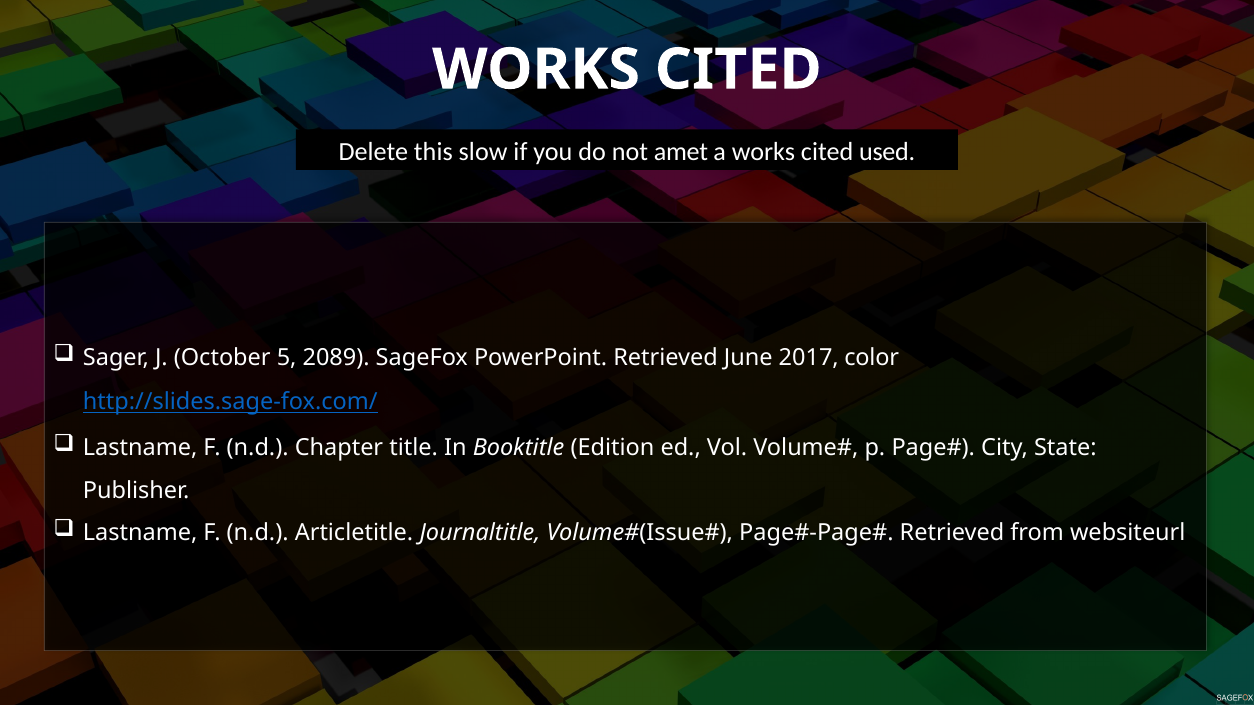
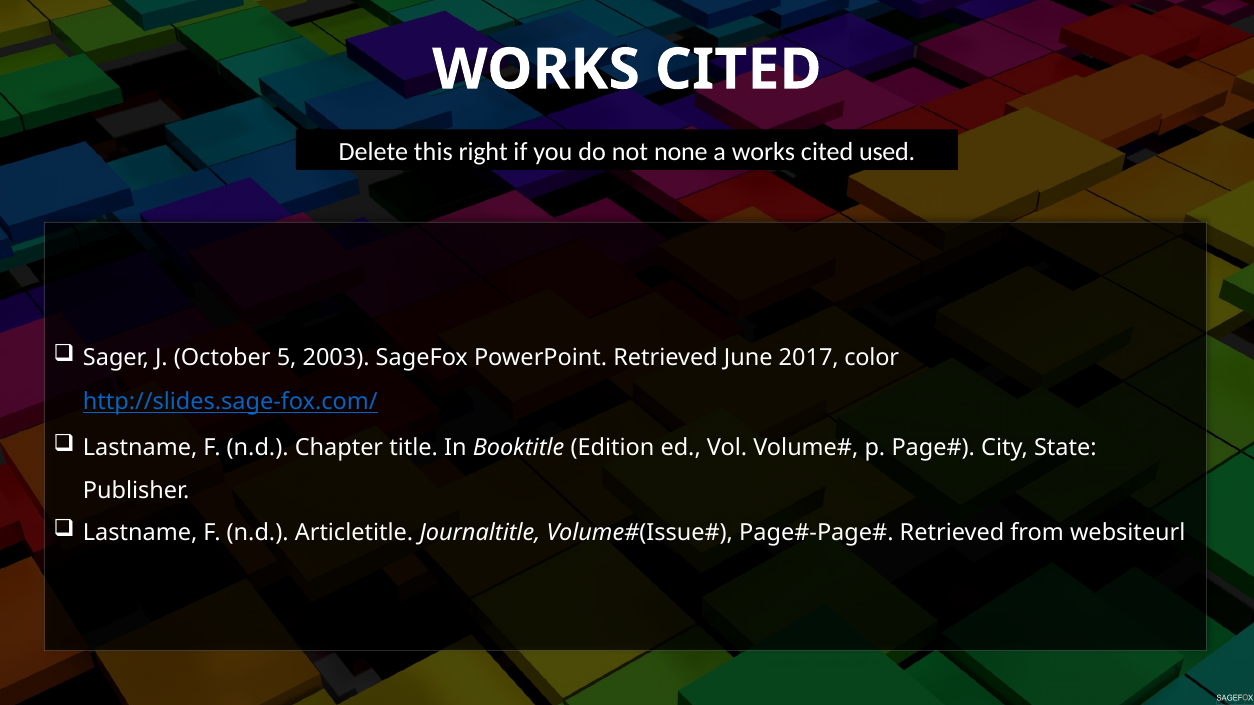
slow: slow -> right
amet: amet -> none
2089: 2089 -> 2003
